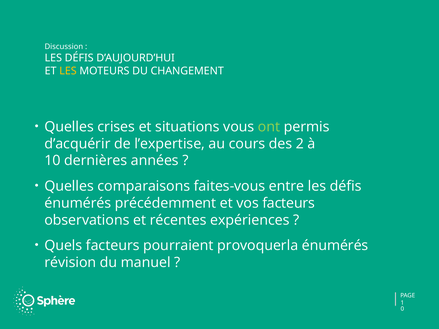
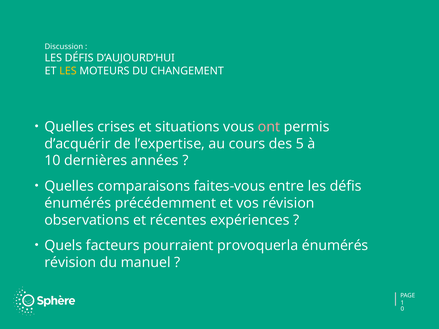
ont colour: light green -> pink
2: 2 -> 5
vos facteurs: facteurs -> révision
